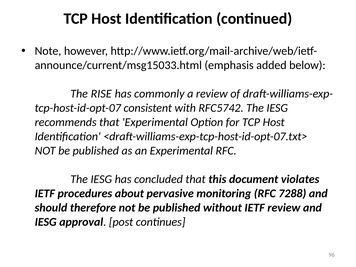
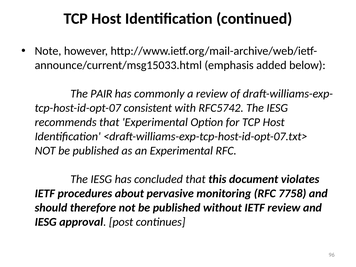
RISE: RISE -> PAIR
7288: 7288 -> 7758
